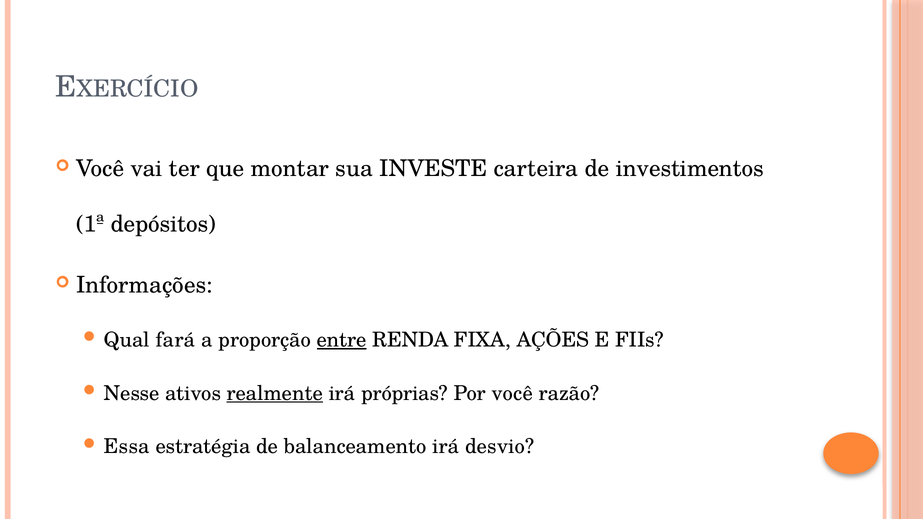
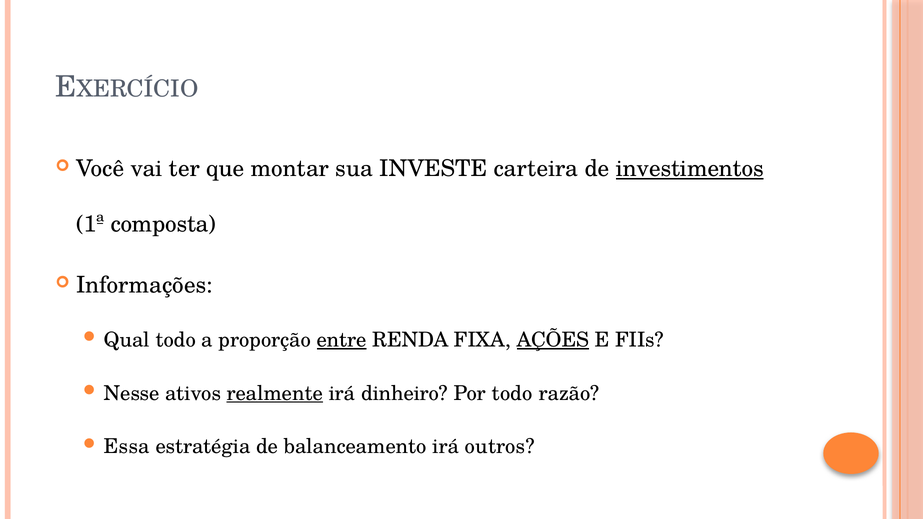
investimentos underline: none -> present
depósitos: depósitos -> composta
Qual fará: fará -> todo
AÇÕES underline: none -> present
próprias: próprias -> dinheiro
Por você: você -> todo
desvio: desvio -> outros
